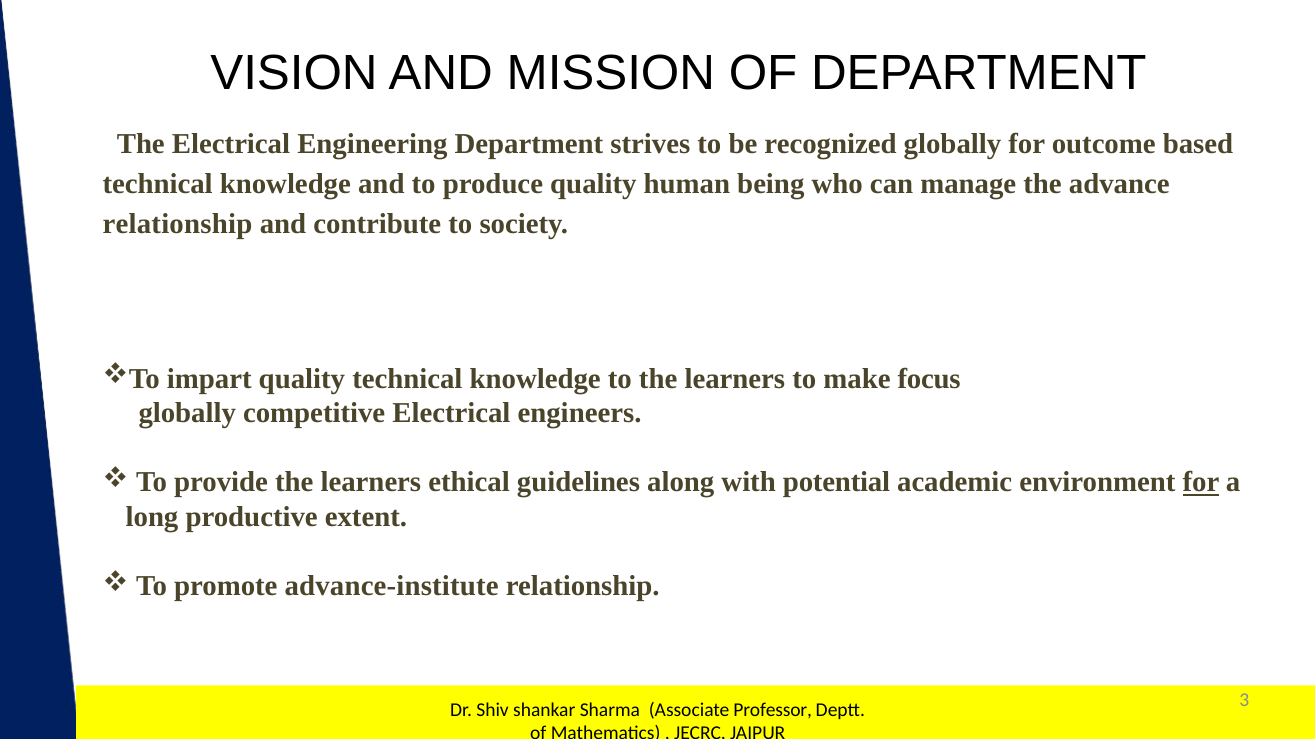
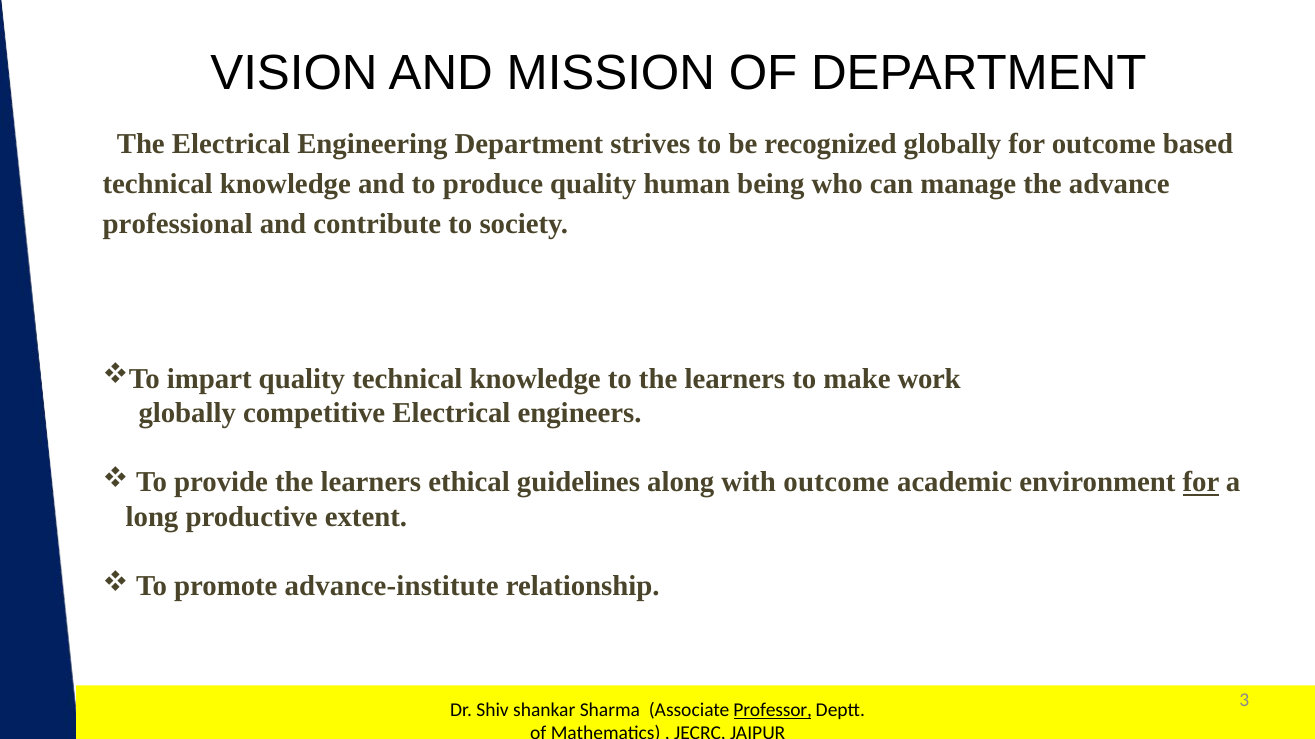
relationship at (177, 224): relationship -> professional
focus: focus -> work
with potential: potential -> outcome
Professor underline: none -> present
